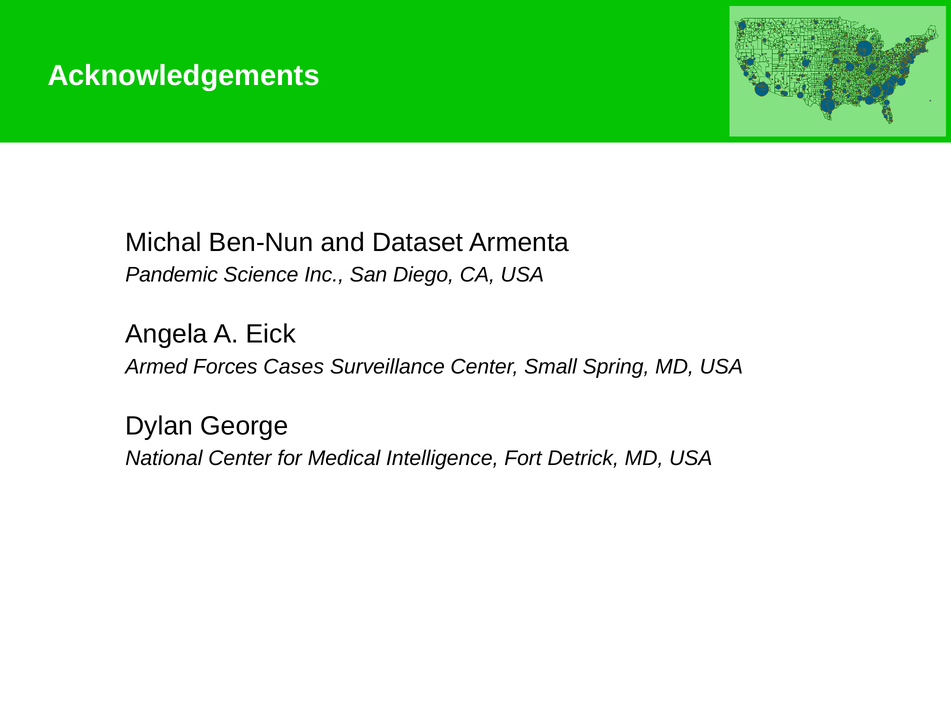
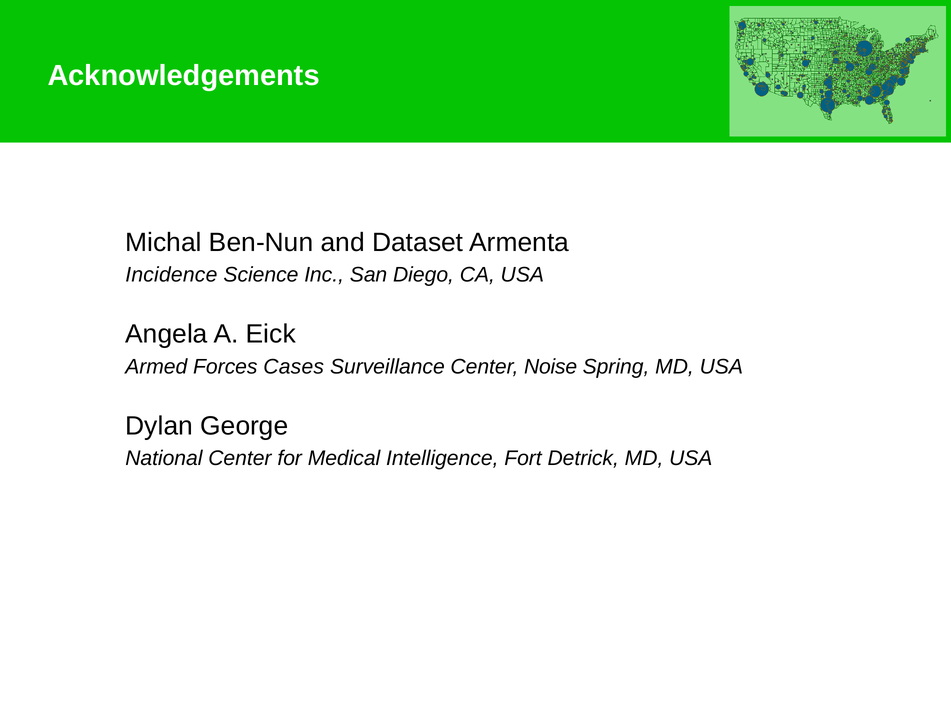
Pandemic: Pandemic -> Incidence
Small: Small -> Noise
